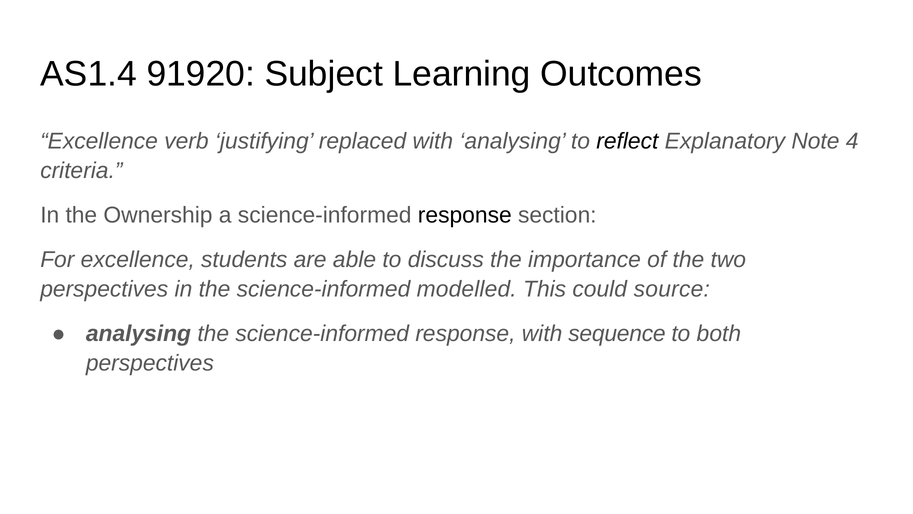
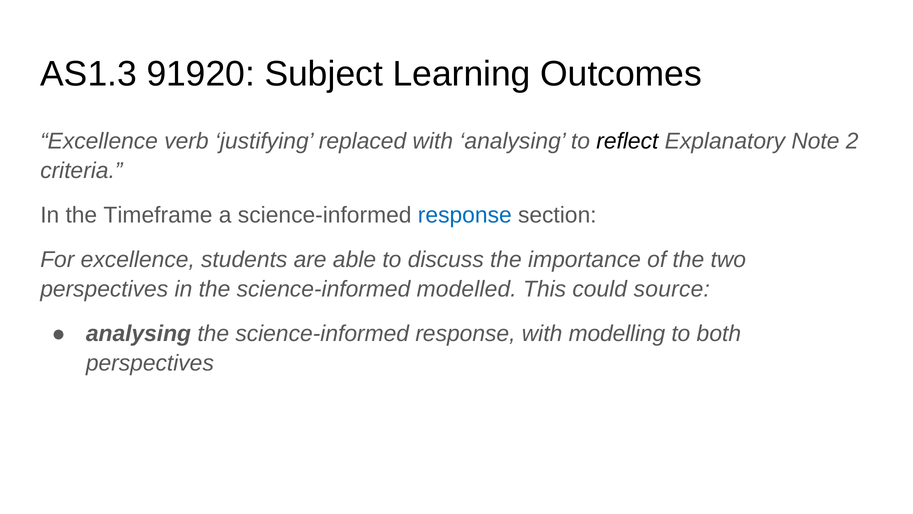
AS1.4: AS1.4 -> AS1.3
4: 4 -> 2
Ownership: Ownership -> Timeframe
response at (465, 215) colour: black -> blue
sequence: sequence -> modelling
